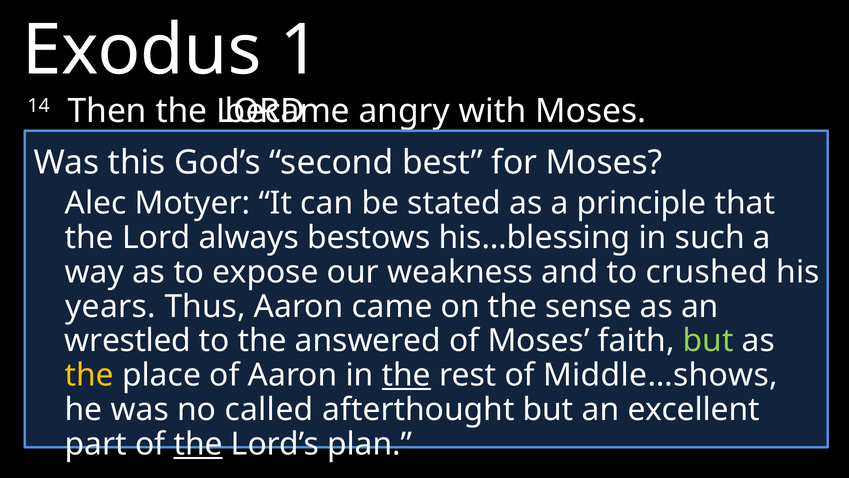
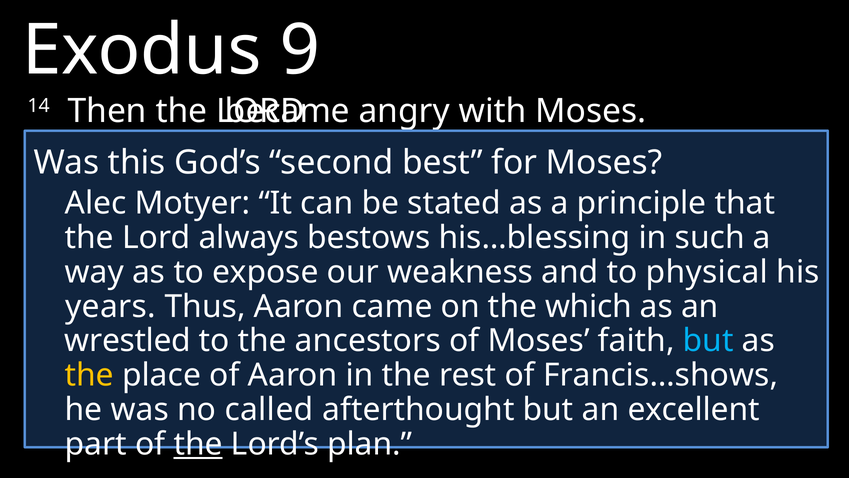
1: 1 -> 9
crushed: crushed -> physical
sense: sense -> which
answered: answered -> ancestors
but at (708, 341) colour: light green -> light blue
the at (406, 375) underline: present -> none
Middle…shows: Middle…shows -> Francis…shows
